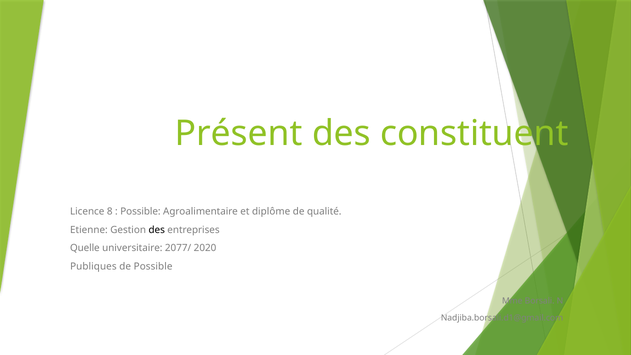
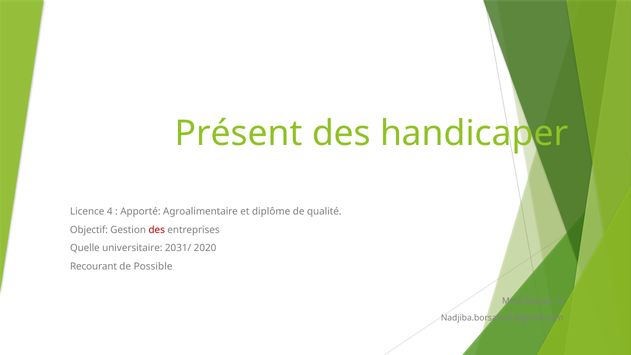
constituent: constituent -> handicaper
8: 8 -> 4
Possible at (140, 211): Possible -> Apporté
Etienne: Etienne -> Objectif
des at (157, 230) colour: black -> red
2077/: 2077/ -> 2031/
Publiques: Publiques -> Recourant
